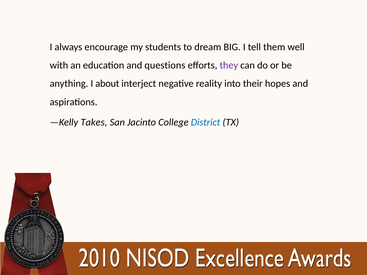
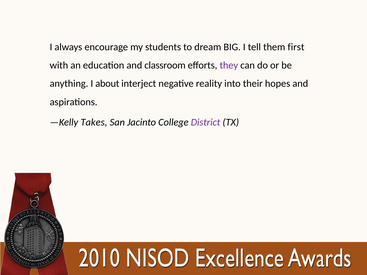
well: well -> first
questions: questions -> classroom
District colour: blue -> purple
